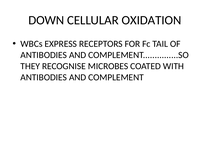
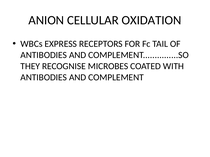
DOWN: DOWN -> ANION
